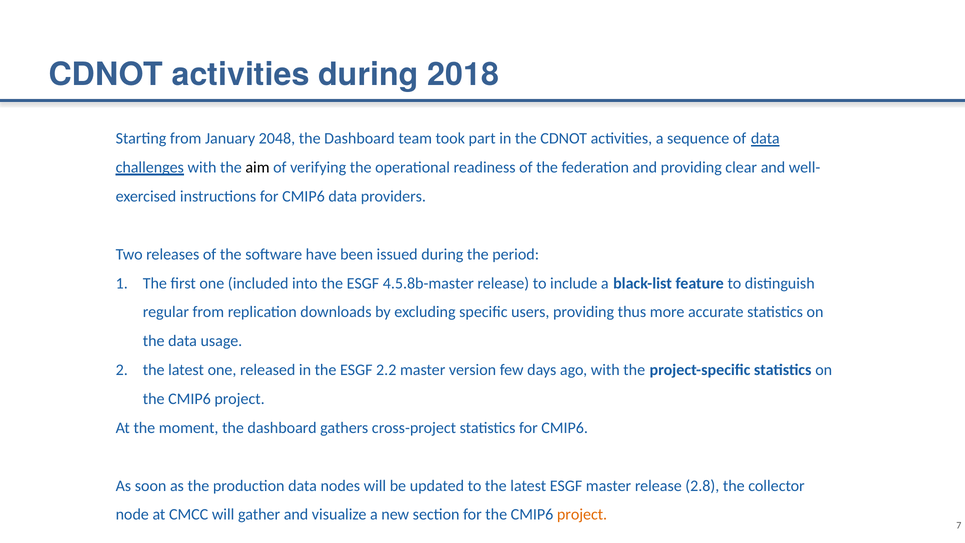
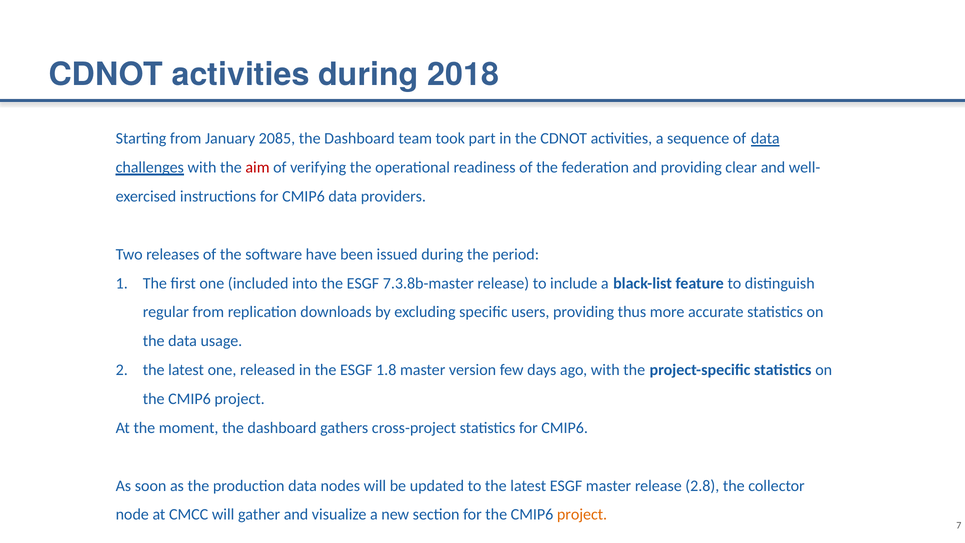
2048: 2048 -> 2085
aim colour: black -> red
4.5.8b-master: 4.5.8b-master -> 7.3.8b-master
2.2: 2.2 -> 1.8
